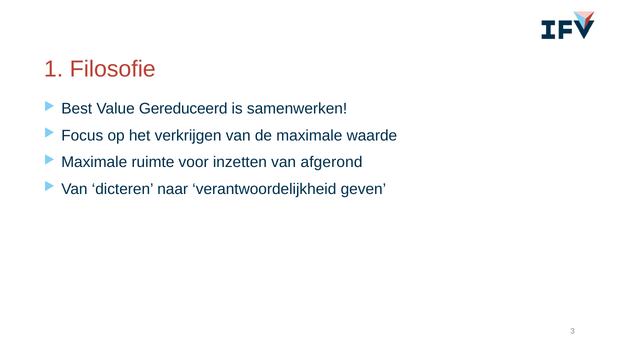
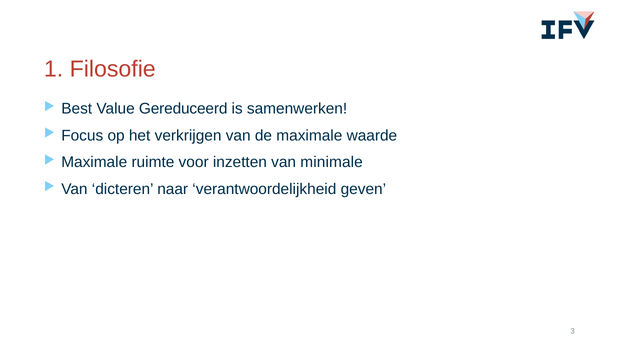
afgerond: afgerond -> minimale
